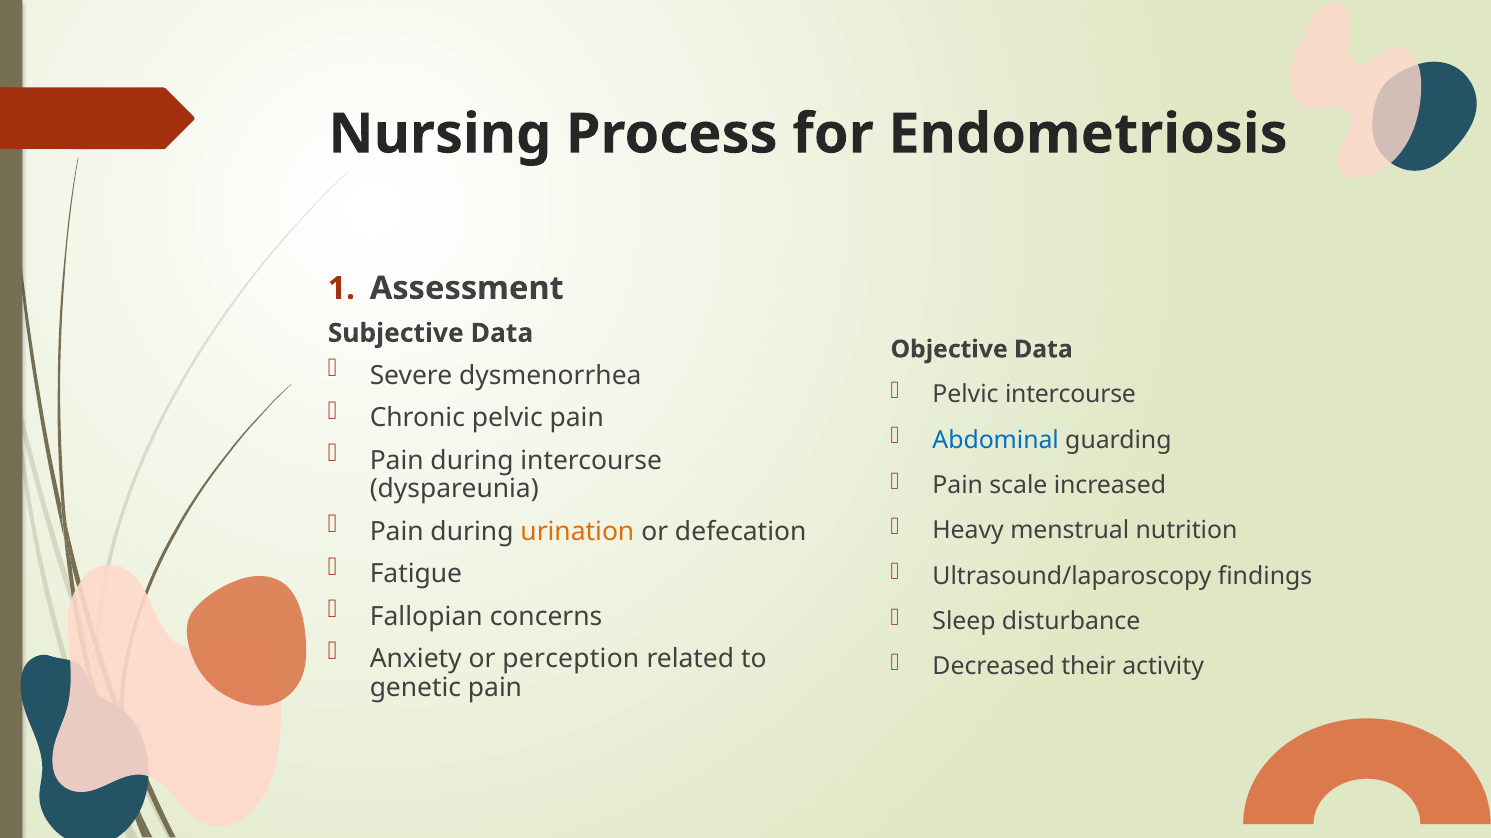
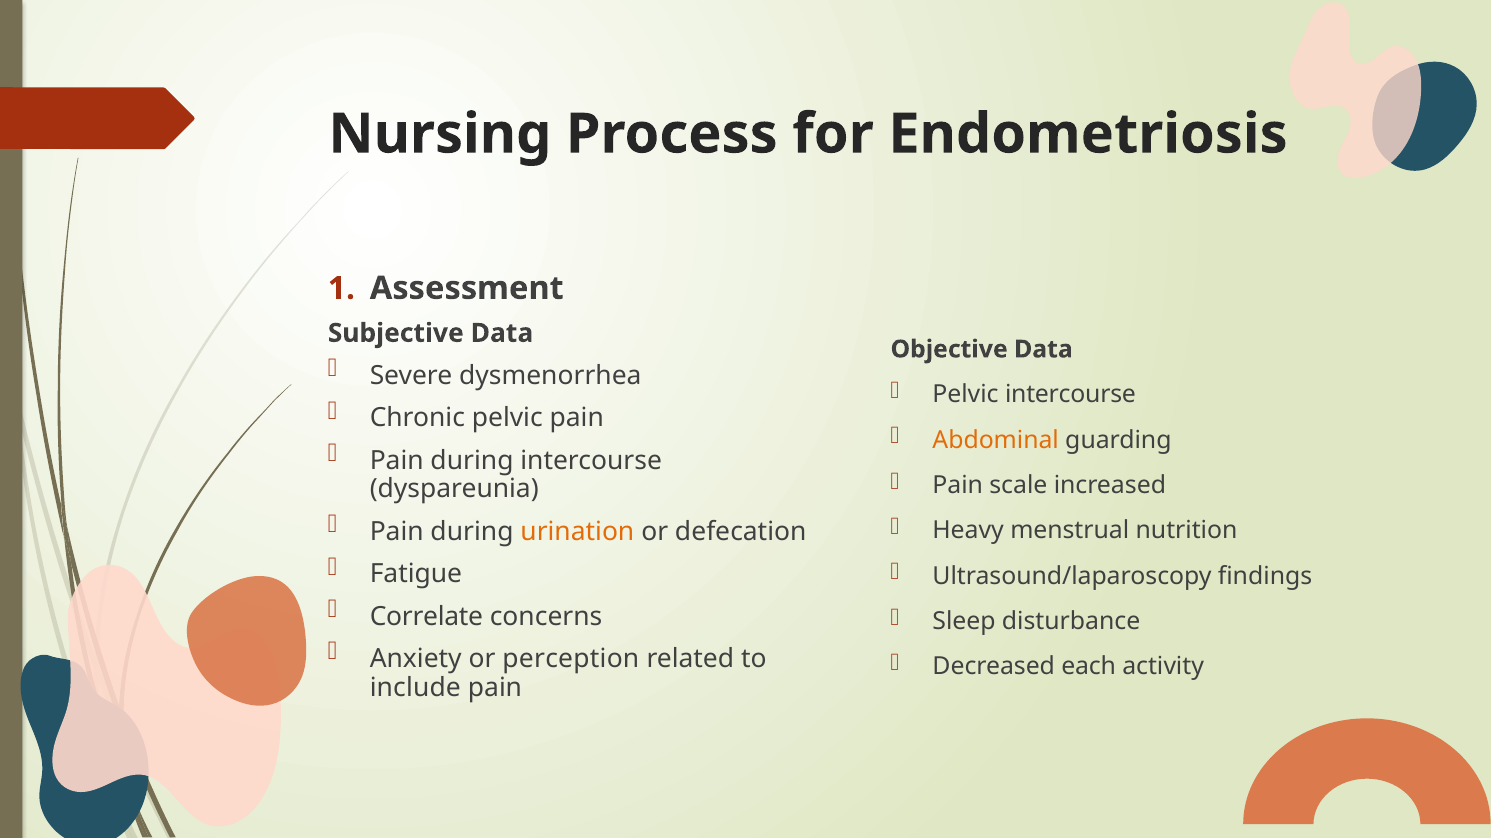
Abdominal colour: blue -> orange
Fallopian: Fallopian -> Correlate
their: their -> each
genetic: genetic -> include
